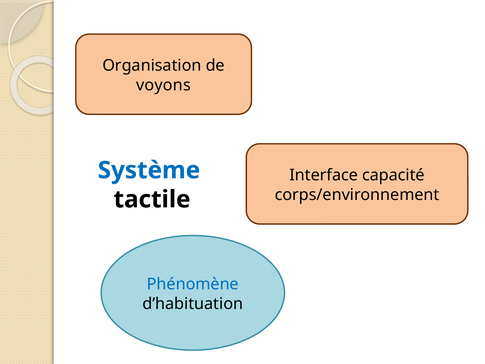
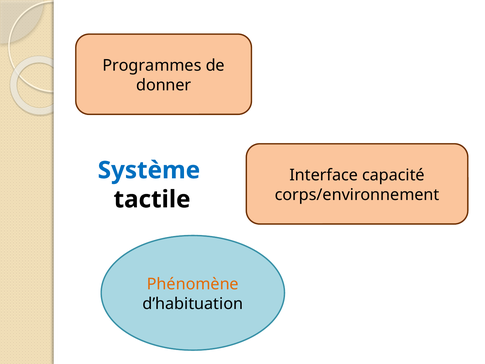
Organisation: Organisation -> Programmes
voyons: voyons -> donner
Phénomène colour: blue -> orange
